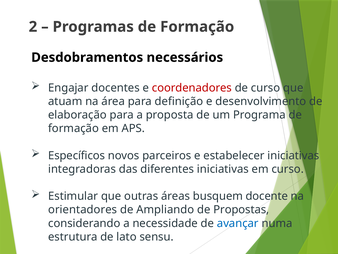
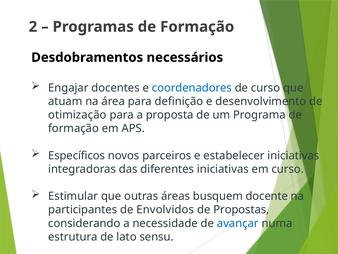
coordenadores colour: red -> blue
elaboração: elaboração -> otimização
orientadores: orientadores -> participantes
Ampliando: Ampliando -> Envolvidos
